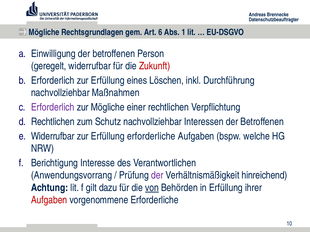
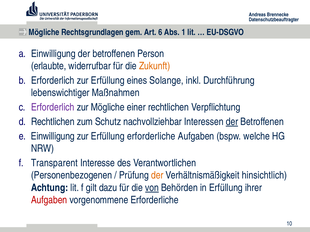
geregelt: geregelt -> erlaubte
Zukunft colour: red -> orange
Löschen: Löschen -> Solange
nachvollziehbar at (60, 93): nachvollziehbar -> lebenswichtiger
der at (232, 122) underline: none -> present
Widerrufbar at (53, 136): Widerrufbar -> Einwilligung
Berichtigung: Berichtigung -> Transparent
Anwendungsvorrang: Anwendungsvorrang -> Personenbezogenen
der at (157, 176) colour: purple -> orange
hinreichend: hinreichend -> hinsichtlich
